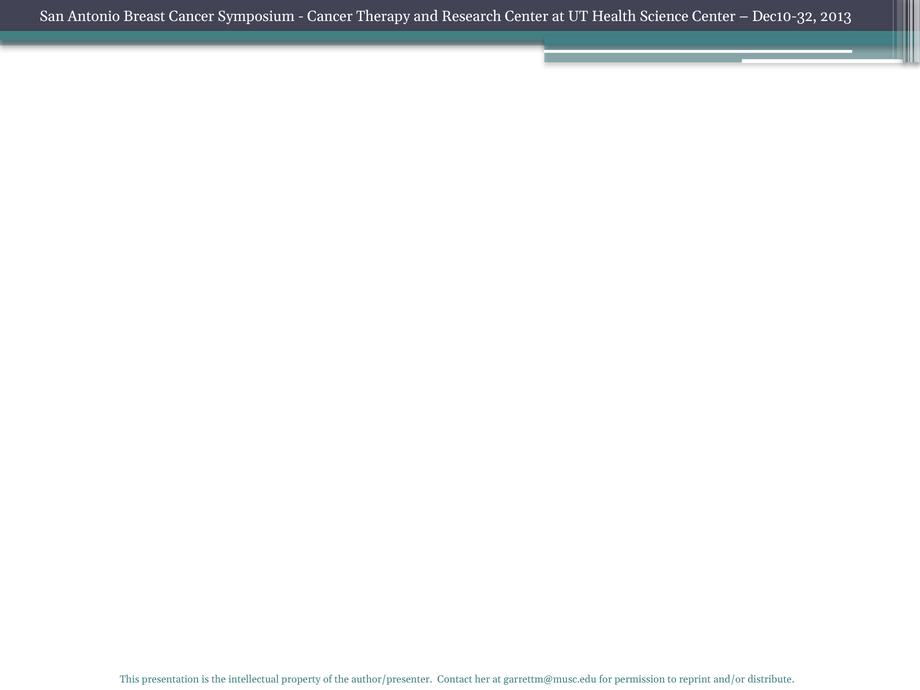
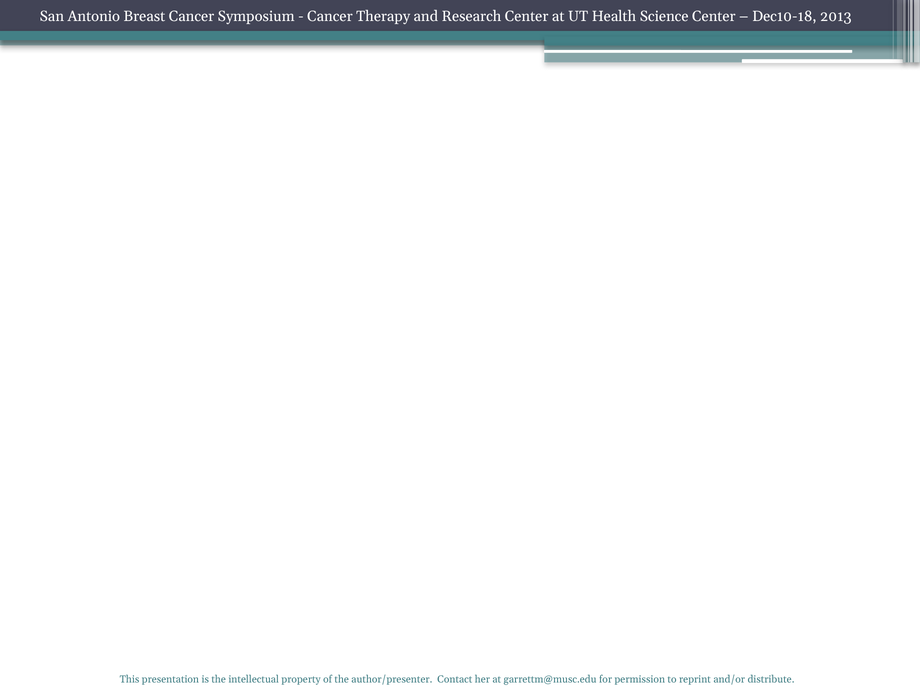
Dec10-32: Dec10-32 -> Dec10-18
